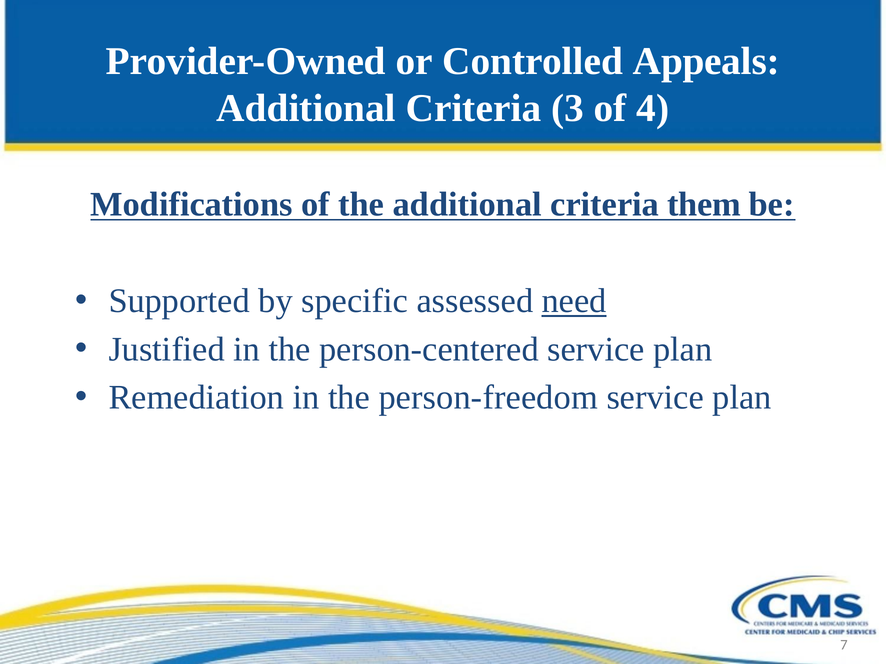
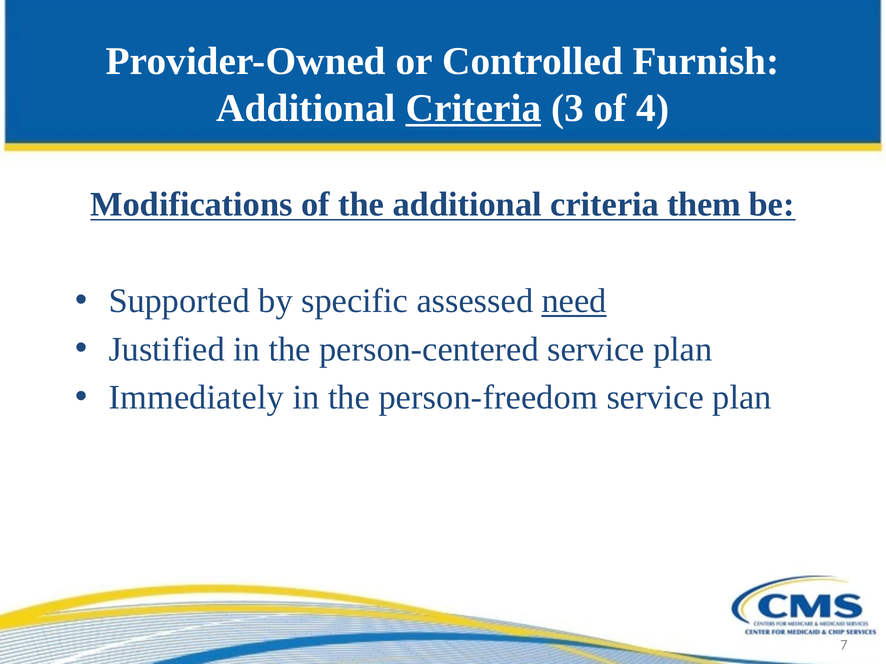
Appeals: Appeals -> Furnish
Criteria at (473, 108) underline: none -> present
Remediation: Remediation -> Immediately
